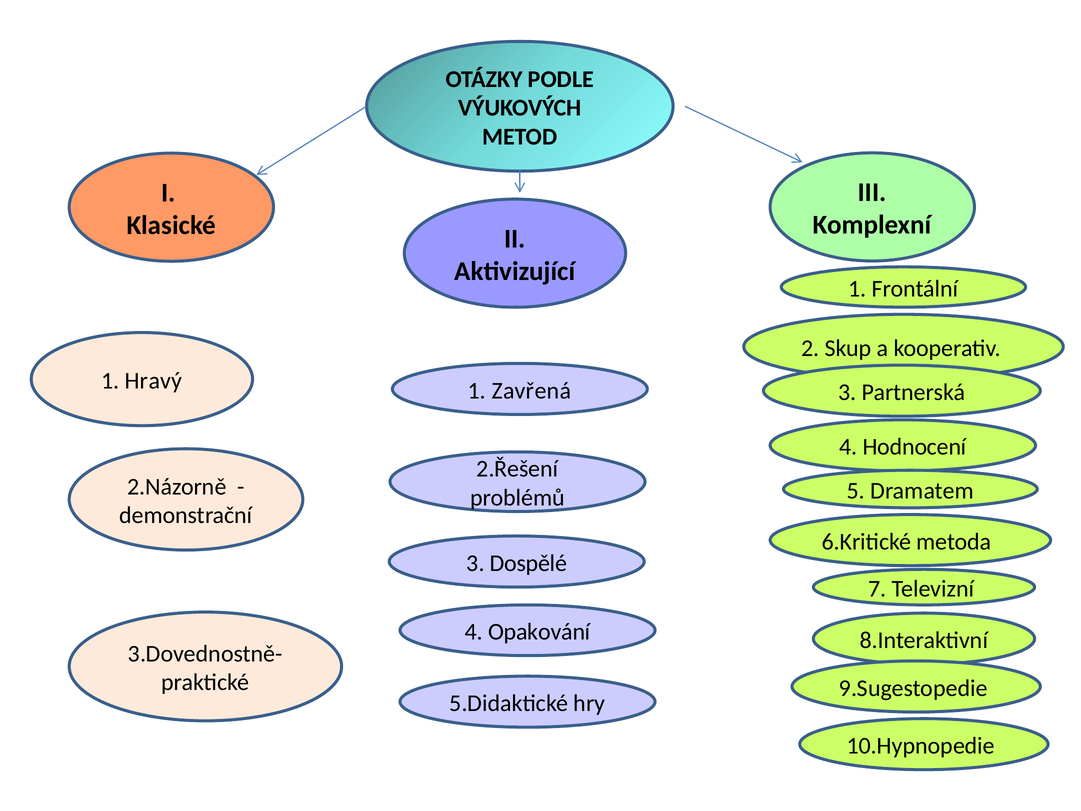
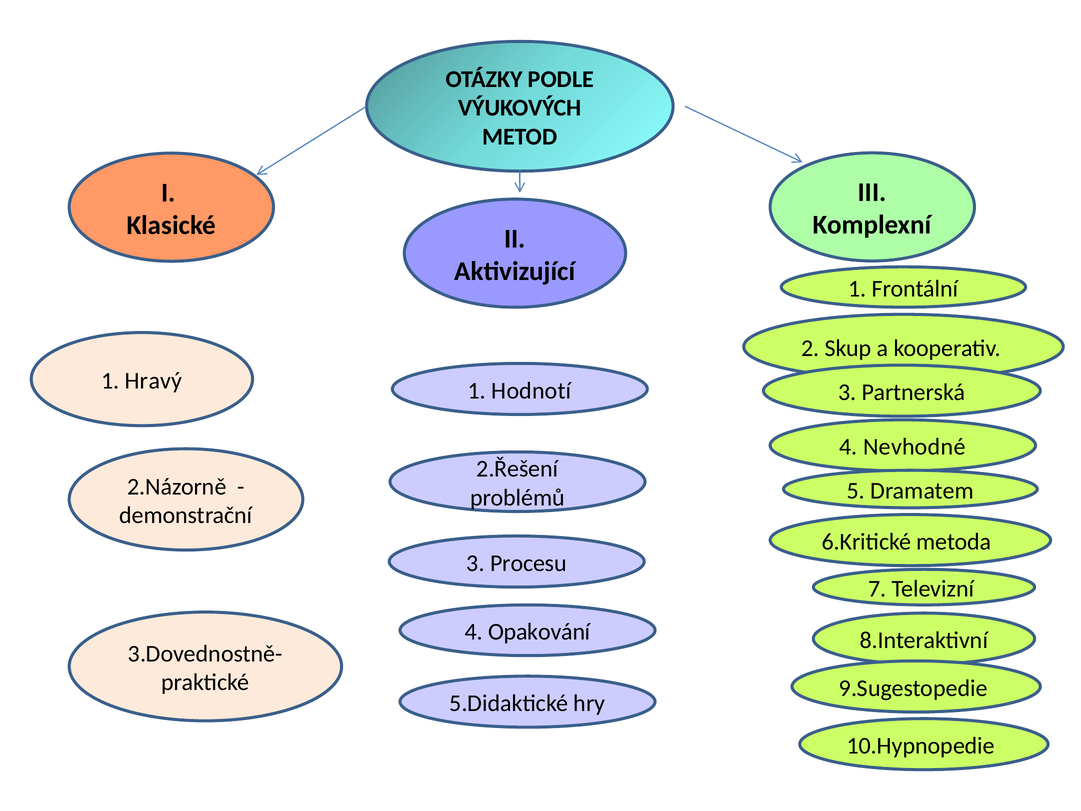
Zavřená: Zavřená -> Hodnotí
Hodnocení: Hodnocení -> Nevhodné
Dospělé: Dospělé -> Procesu
